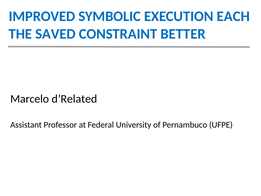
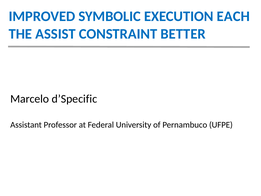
SAVED: SAVED -> ASSIST
d’Related: d’Related -> d’Specific
